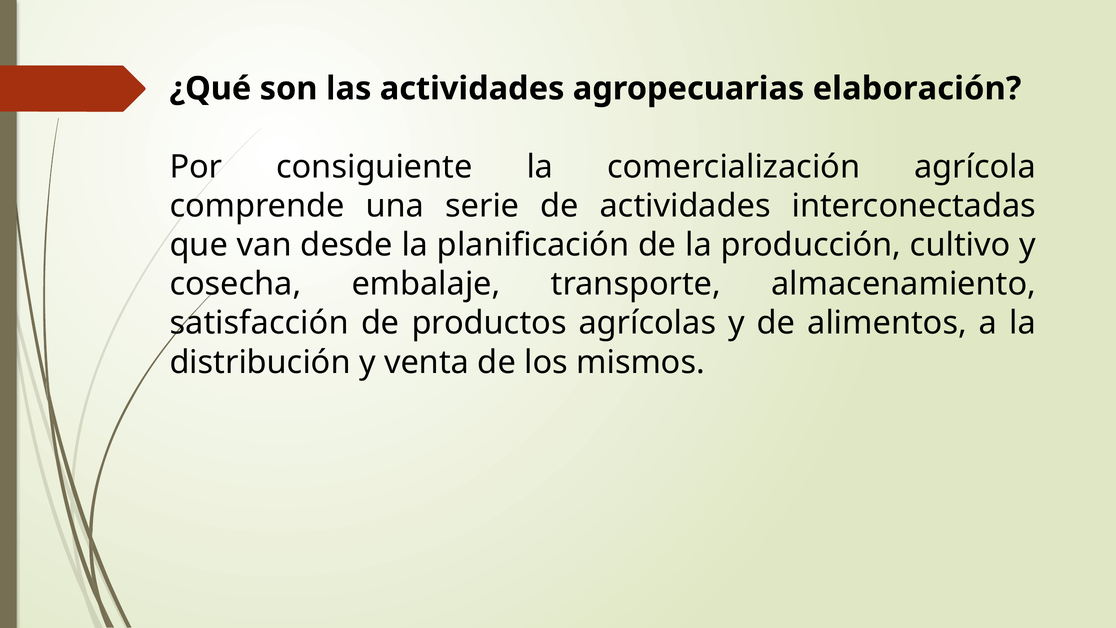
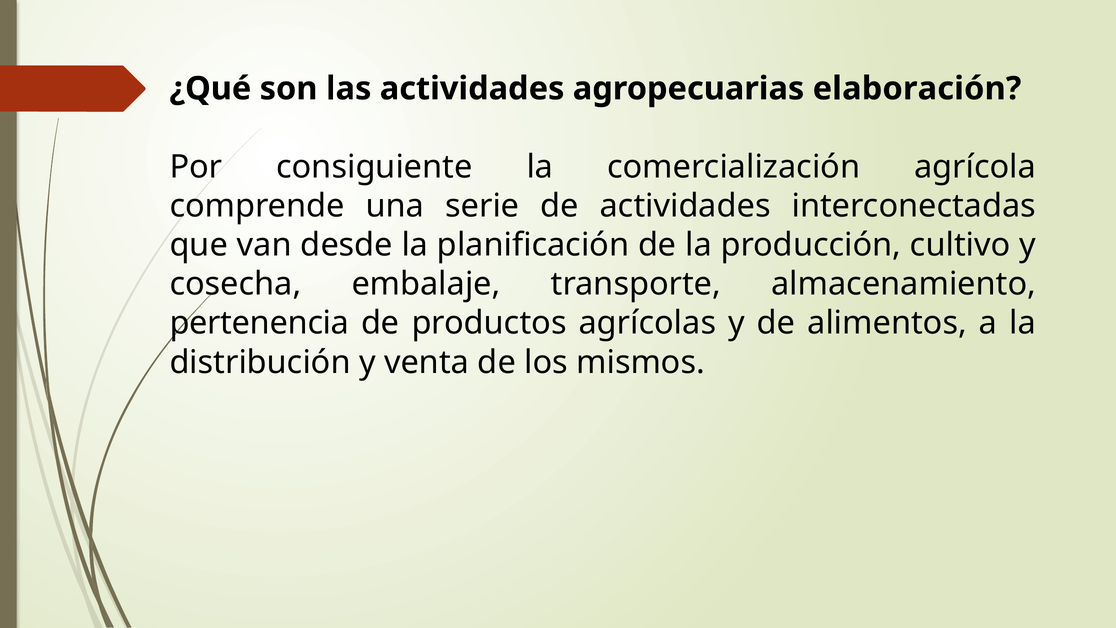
satisfacción: satisfacción -> pertenencia
